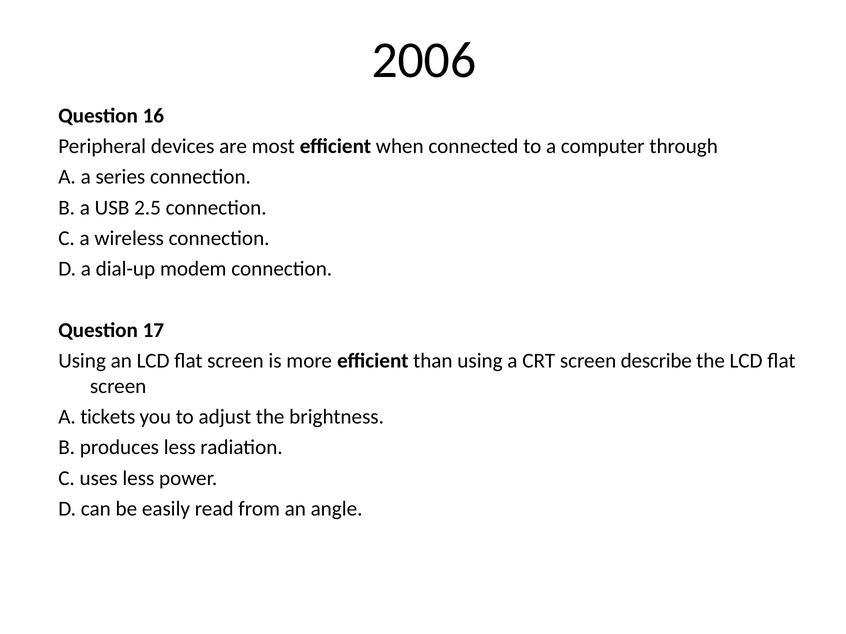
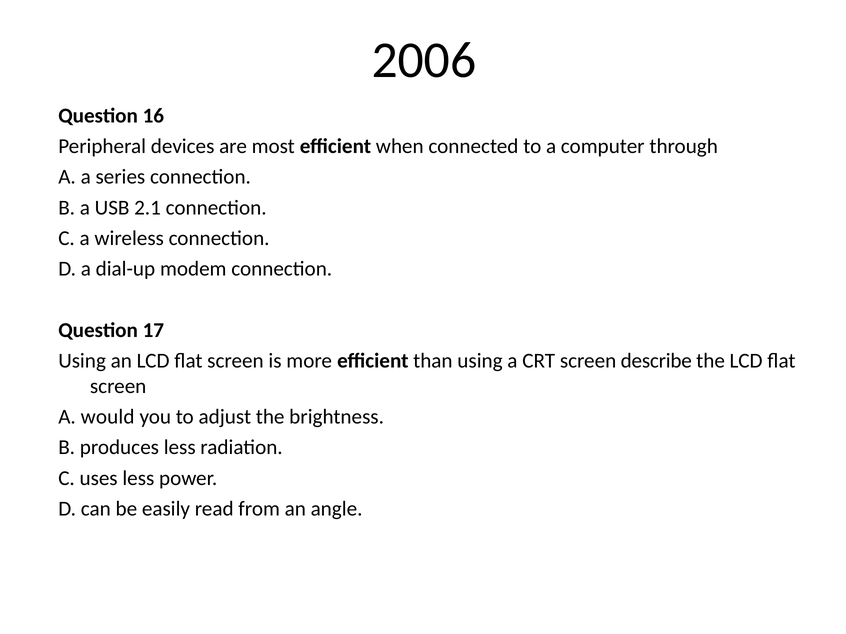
2.5: 2.5 -> 2.1
tickets: tickets -> would
